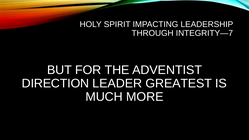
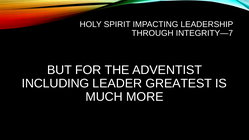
DIRECTION: DIRECTION -> INCLUDING
